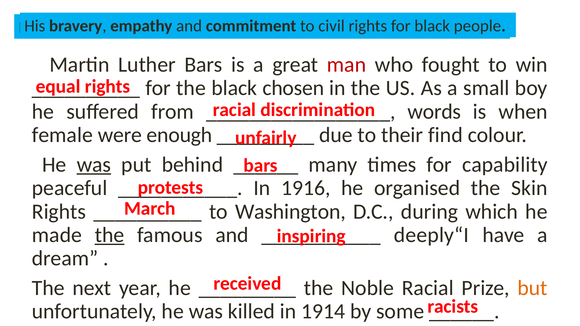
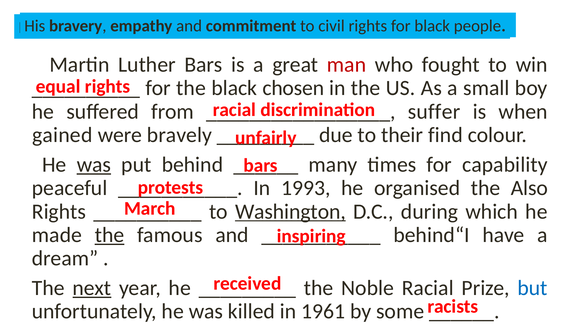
words at (434, 112): words -> suffer
female: female -> gained
enough: enough -> bravely
1916: 1916 -> 1993
Skin: Skin -> Also
Washington underline: none -> present
deeply“I: deeply“I -> behind“I
next underline: none -> present
but colour: orange -> blue
1914: 1914 -> 1961
